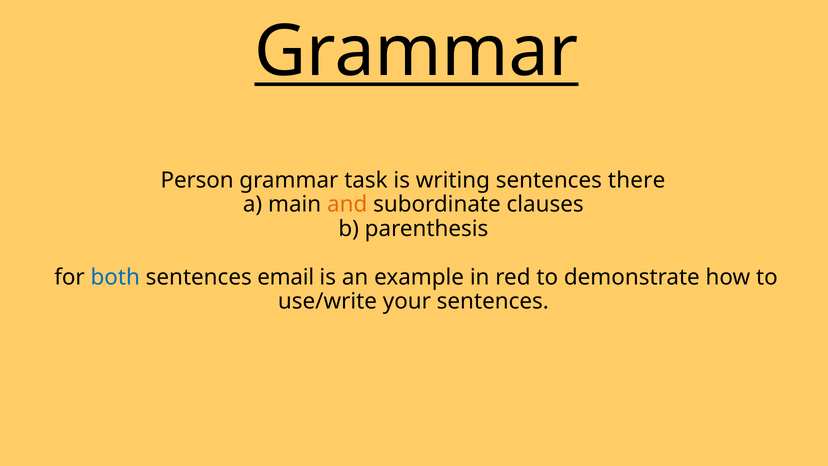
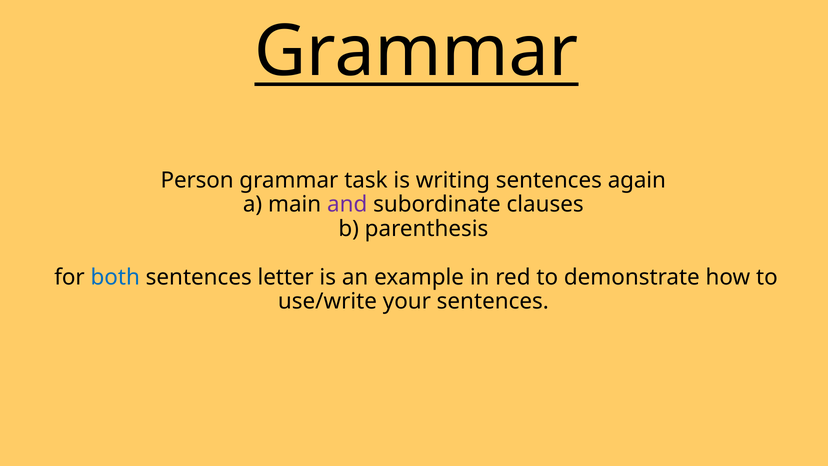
there: there -> again
and colour: orange -> purple
email: email -> letter
